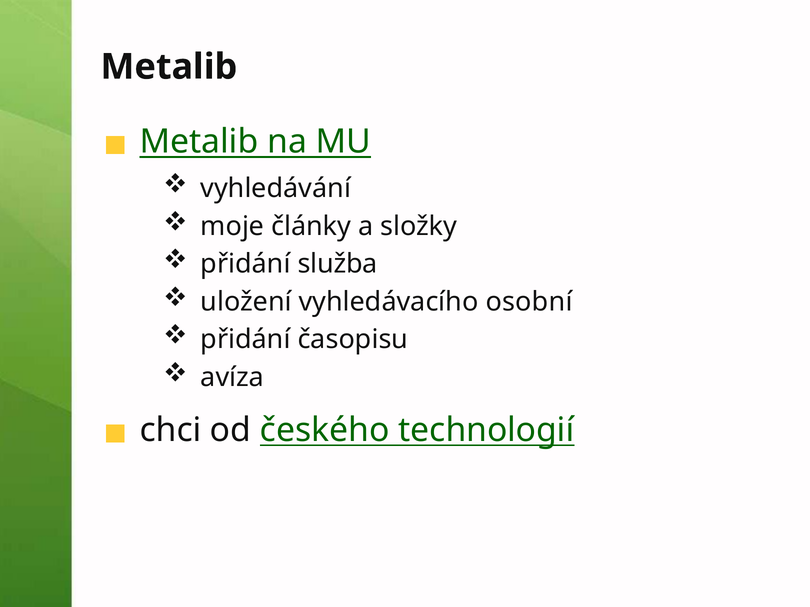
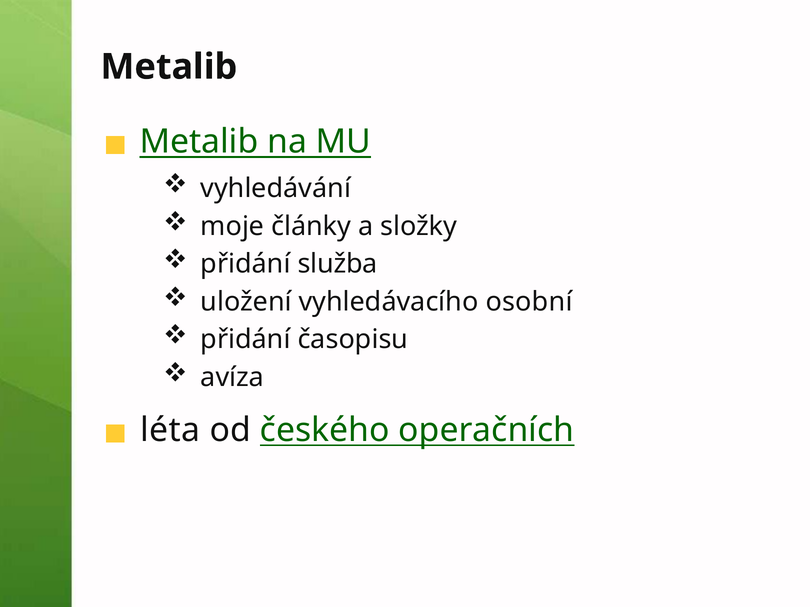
chci: chci -> léta
technologií: technologií -> operačních
